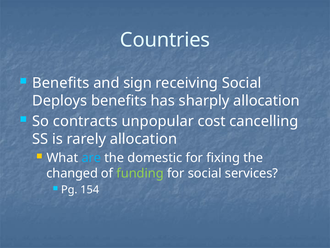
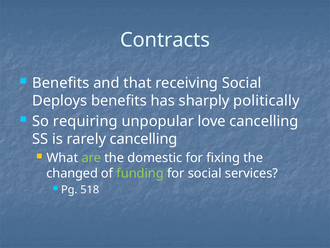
Countries: Countries -> Contracts
sign: sign -> that
sharply allocation: allocation -> politically
contracts: contracts -> requiring
cost: cost -> love
rarely allocation: allocation -> cancelling
are colour: light blue -> light green
154: 154 -> 518
